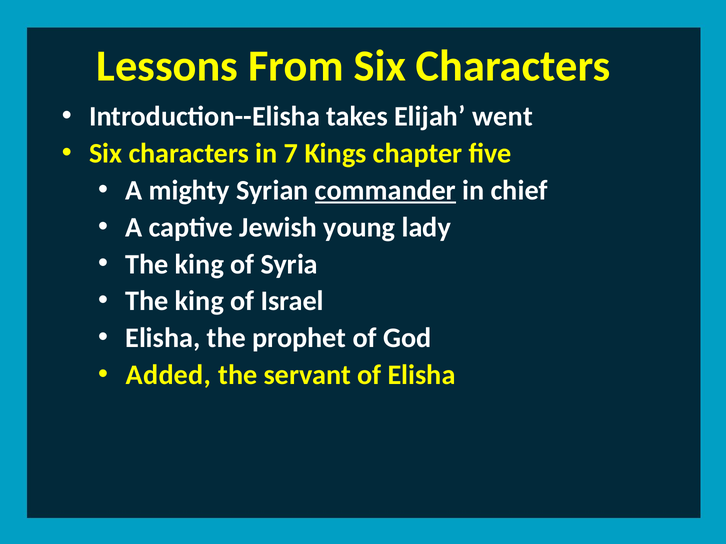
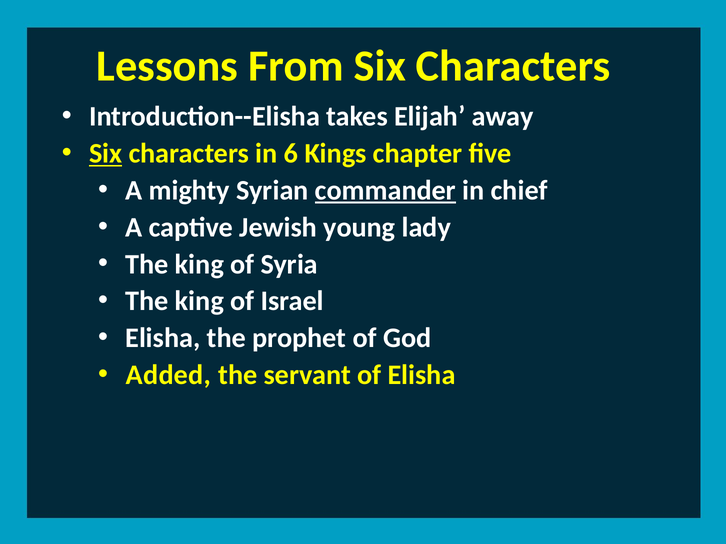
went: went -> away
Six at (106, 154) underline: none -> present
7: 7 -> 6
